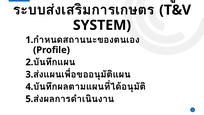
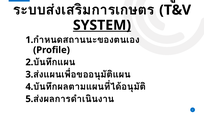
SYSTEM underline: none -> present
